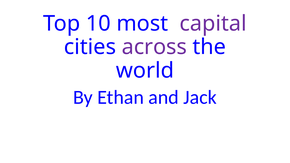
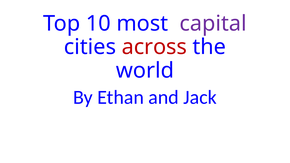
across colour: purple -> red
